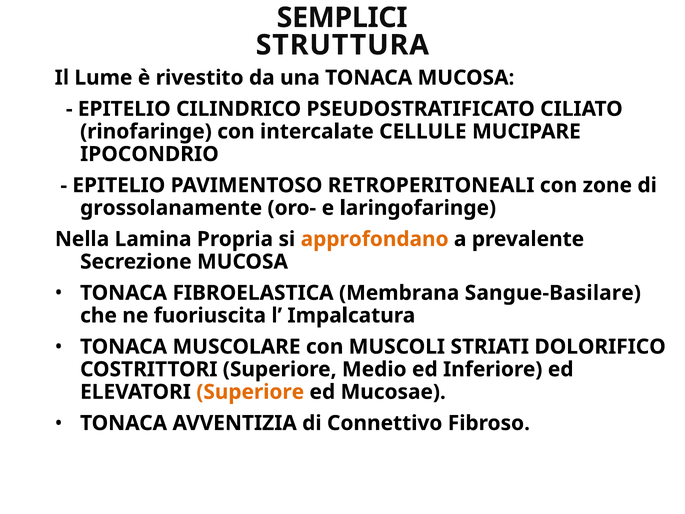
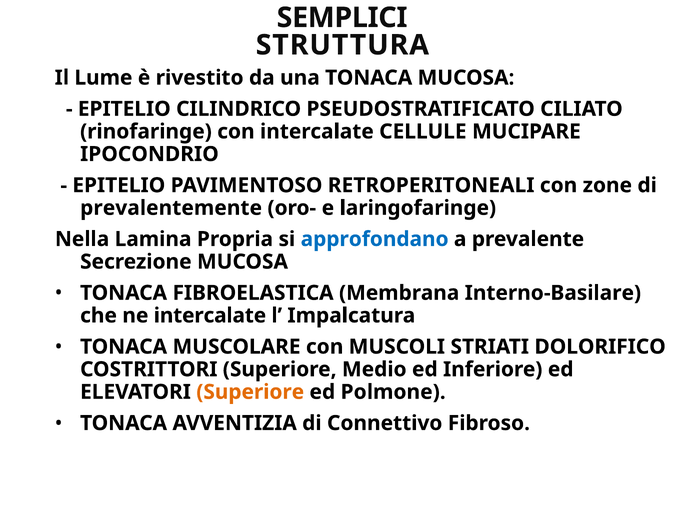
grossolanamente: grossolanamente -> prevalentemente
approfondano colour: orange -> blue
Sangue-Basilare: Sangue-Basilare -> Interno-Basilare
ne fuoriuscita: fuoriuscita -> intercalate
Mucosae: Mucosae -> Polmone
